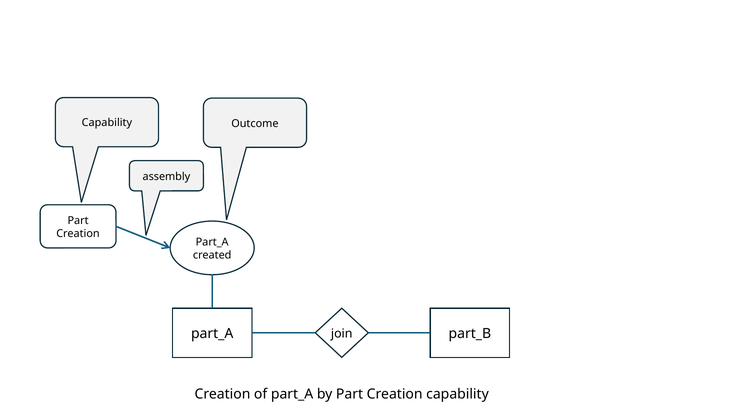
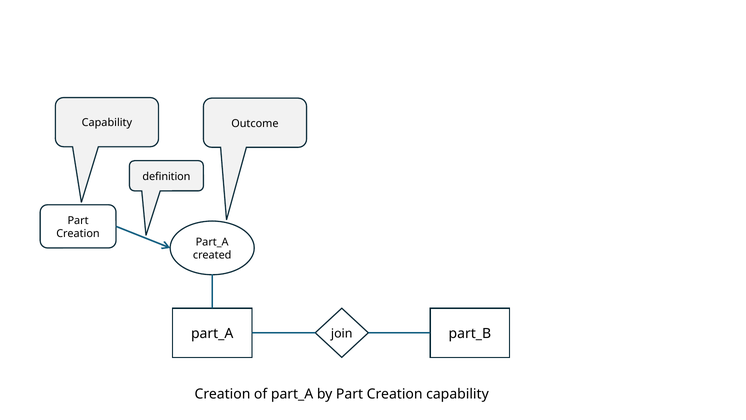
assembly: assembly -> definition
